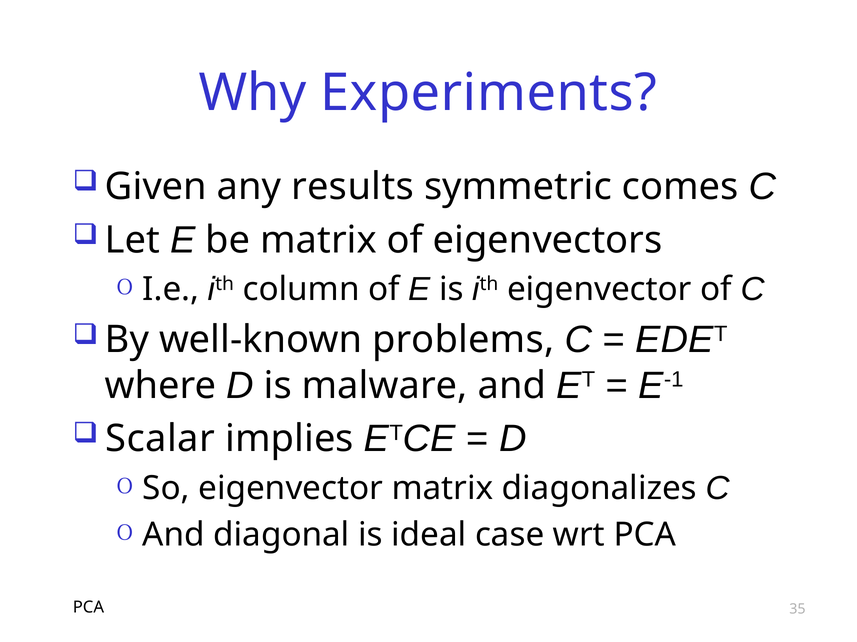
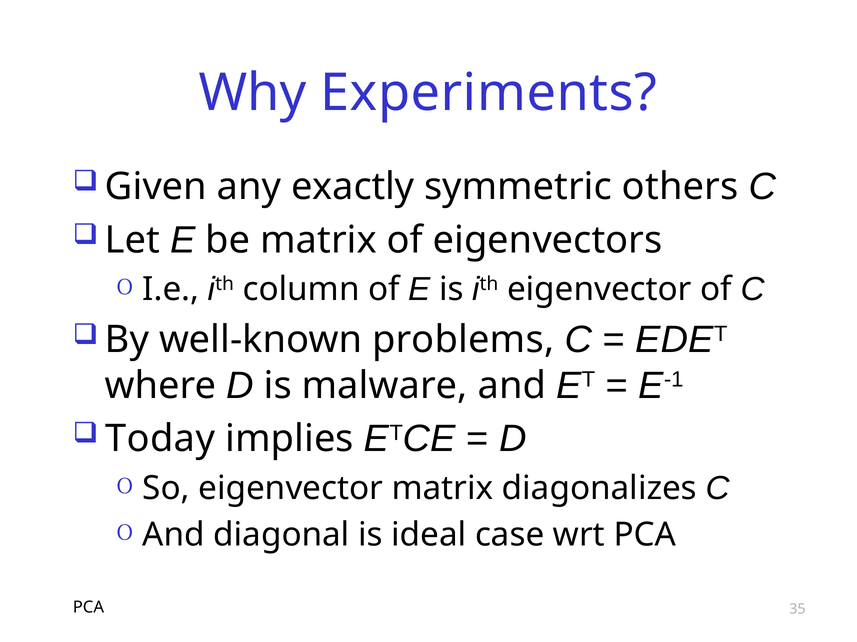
results: results -> exactly
comes: comes -> others
Scalar: Scalar -> Today
